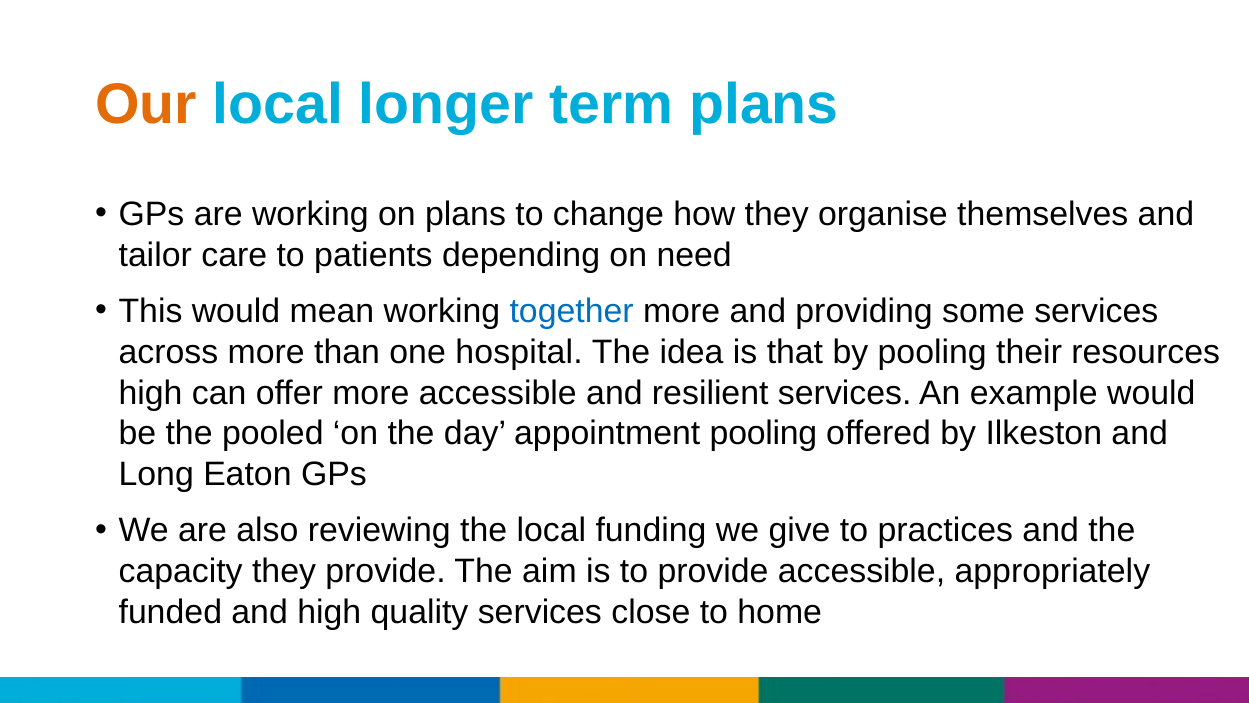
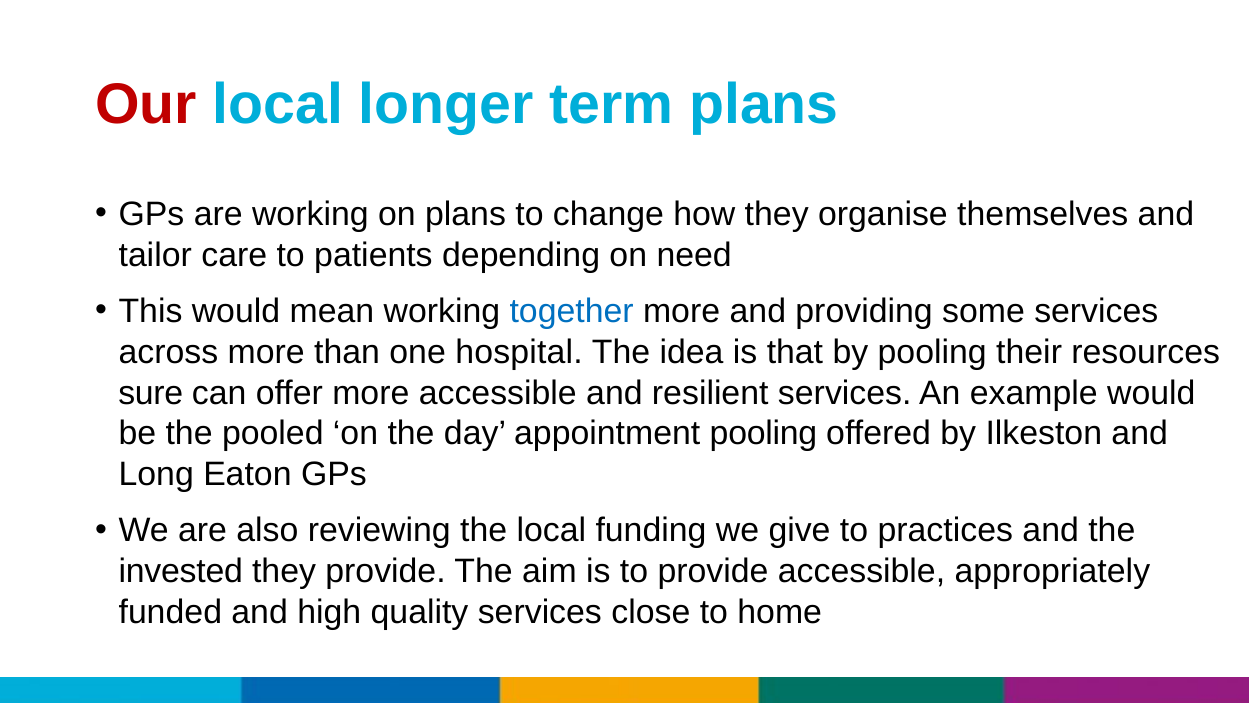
Our colour: orange -> red
high at (151, 393): high -> sure
capacity: capacity -> invested
